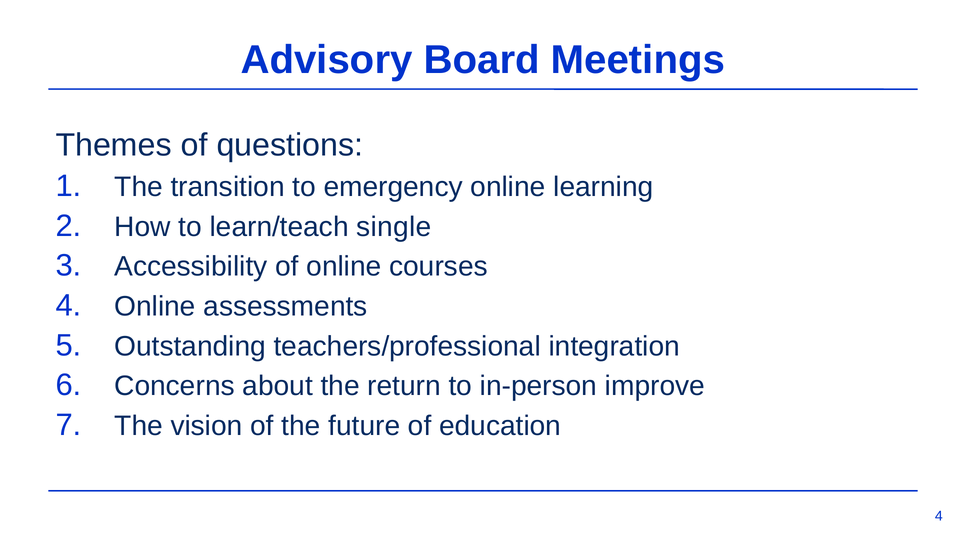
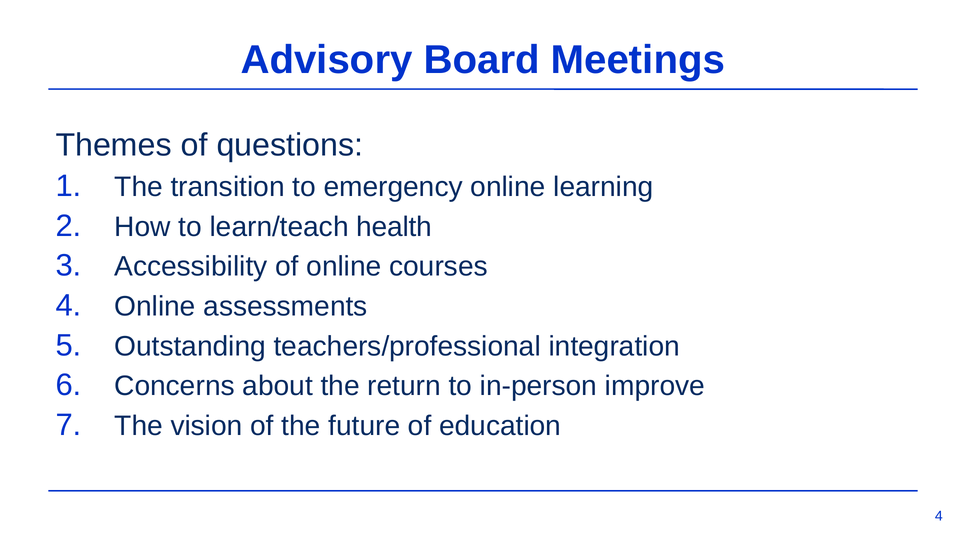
single: single -> health
